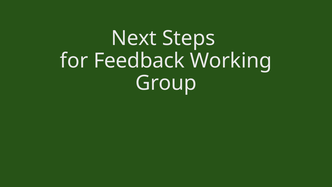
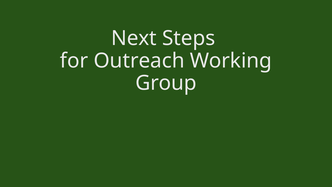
Feedback: Feedback -> Outreach
